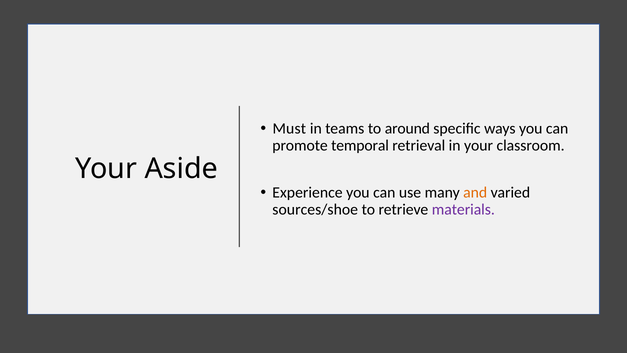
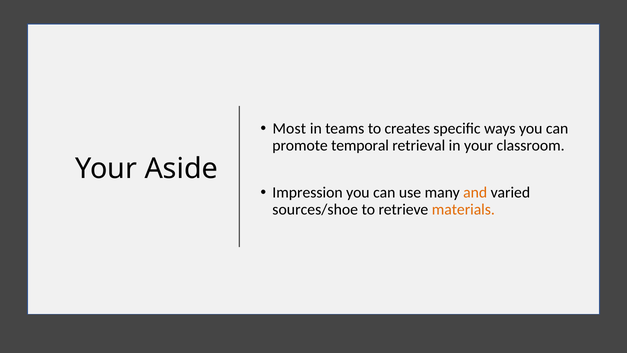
Must: Must -> Most
around: around -> creates
Experience: Experience -> Impression
materials colour: purple -> orange
